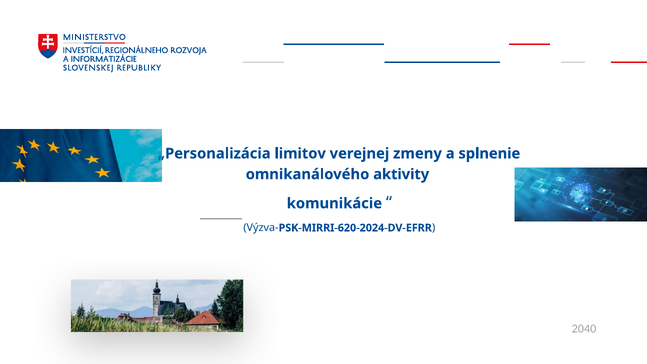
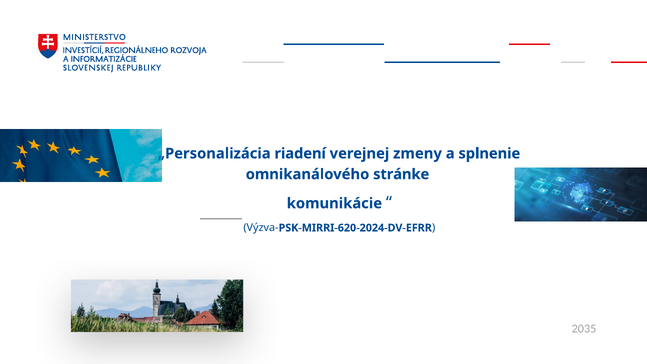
limitov: limitov -> riadení
aktivity: aktivity -> stránke
2040: 2040 -> 2035
